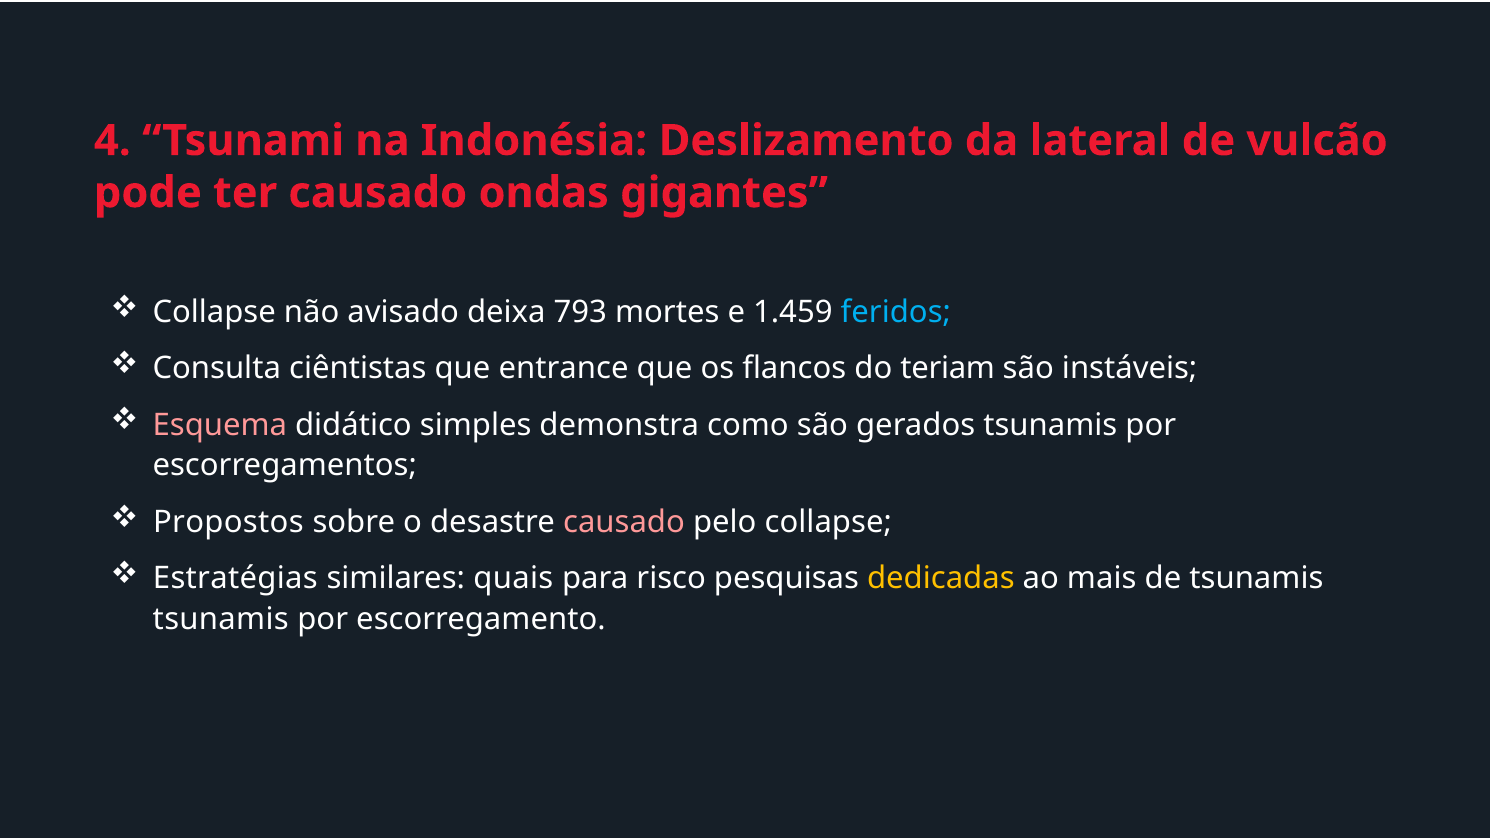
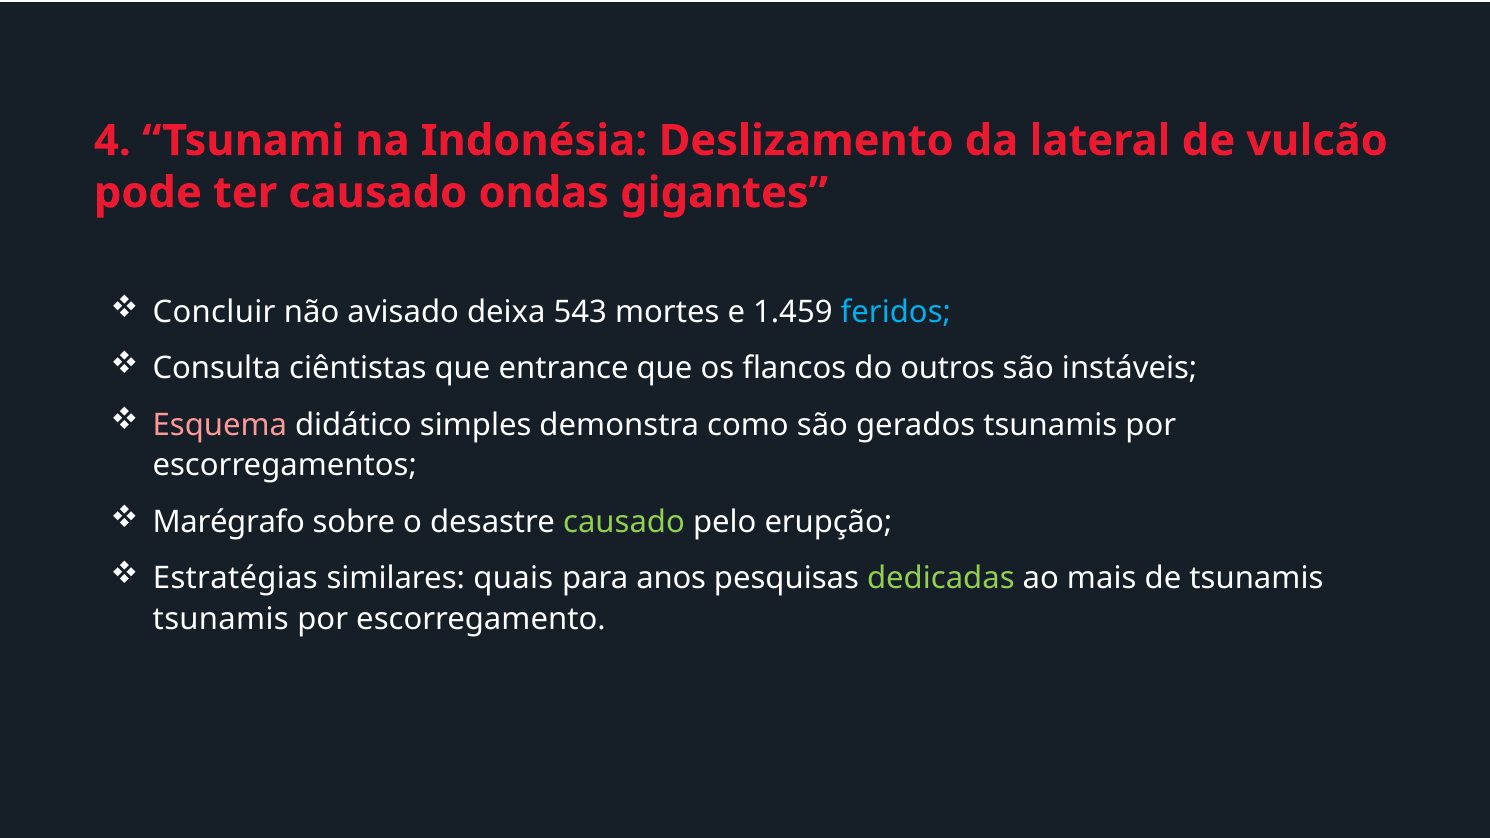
Collapse at (214, 312): Collapse -> Concluir
793: 793 -> 543
teriam: teriam -> outros
Propostos: Propostos -> Marégrafo
causado at (624, 522) colour: pink -> light green
pelo collapse: collapse -> erupção
risco: risco -> anos
dedicadas colour: yellow -> light green
